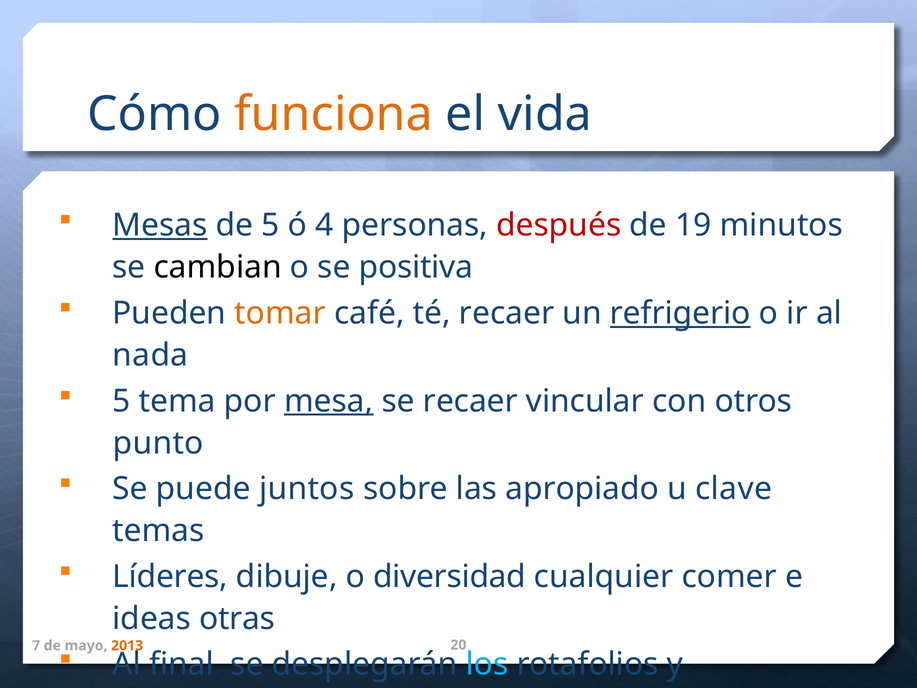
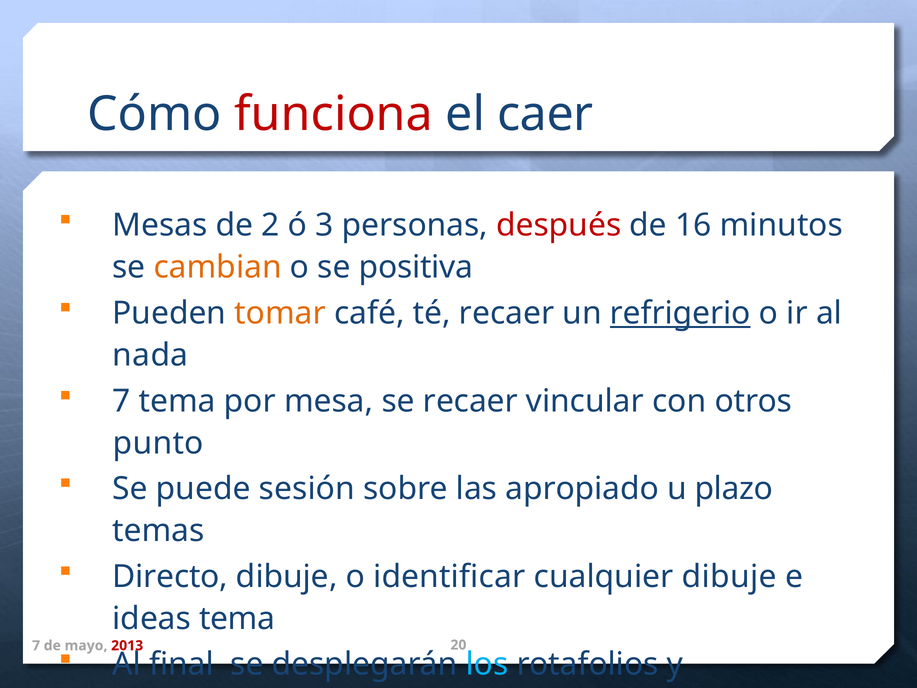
funciona colour: orange -> red
vida: vida -> caer
Mesas underline: present -> none
de 5: 5 -> 2
4: 4 -> 3
19: 19 -> 16
cambian colour: black -> orange
5 at (121, 401): 5 -> 7
mesa underline: present -> none
puede juntos: juntos -> sesión
clave: clave -> plazo
Líderes: Líderes -> Directo
diversidad: diversidad -> identificar
cualquier comer: comer -> dibuje
ideas otras: otras -> tema
2013 colour: orange -> red
